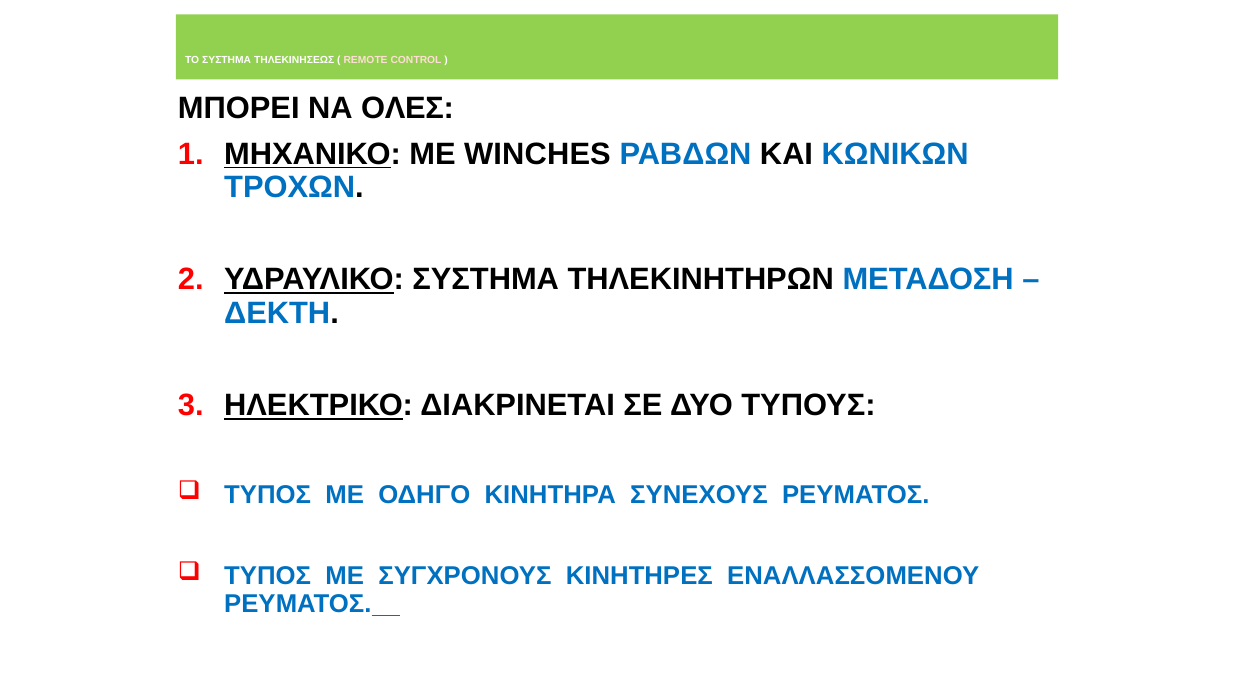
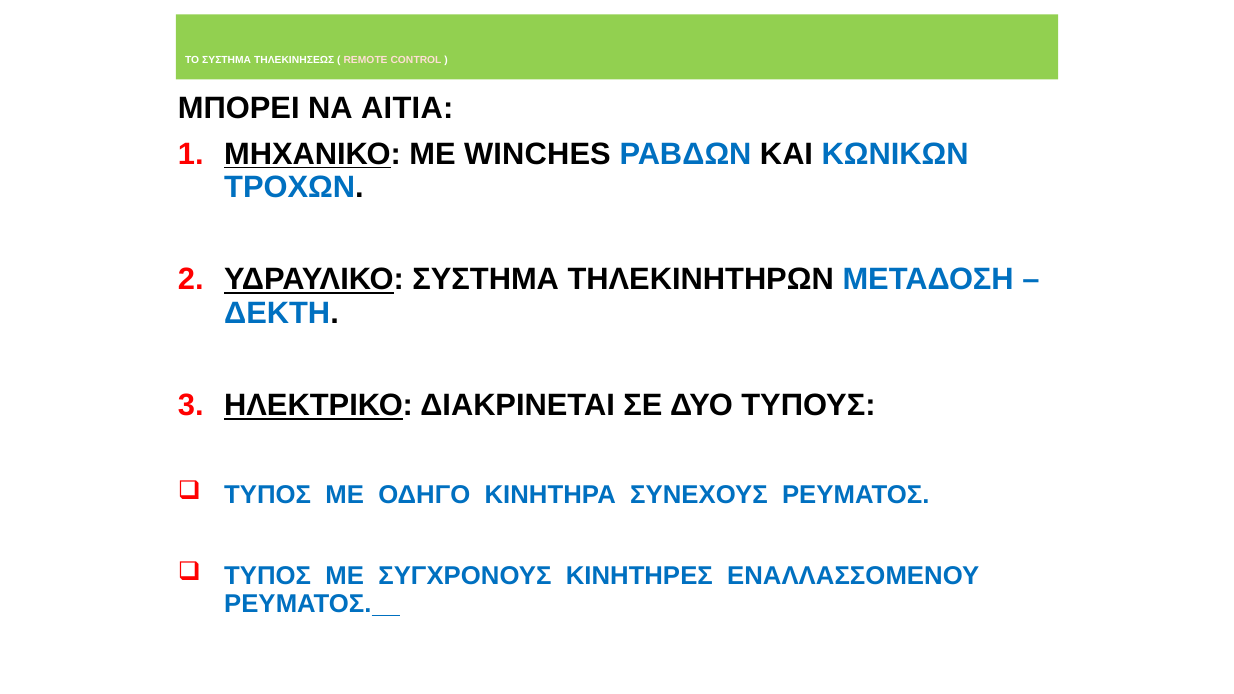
ΟΛΕΣ: ΟΛΕΣ -> ΑΙΤΙΑ
